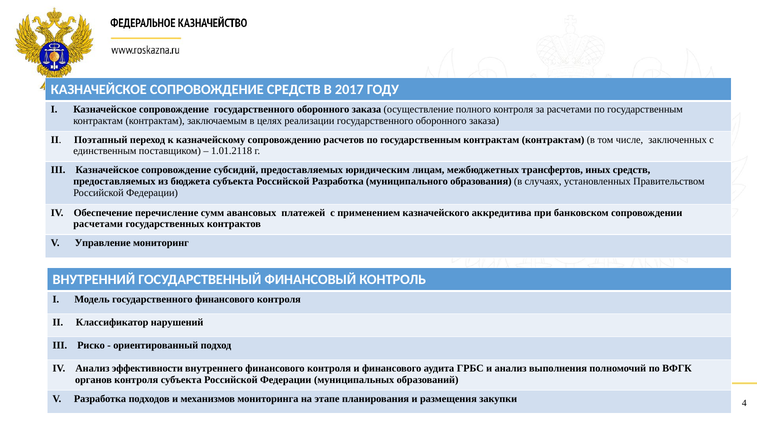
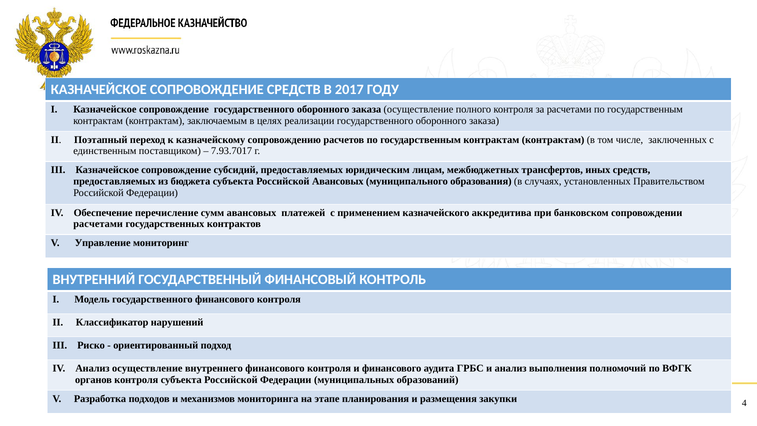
1.01.2118: 1.01.2118 -> 7.93.7017
Российской Разработка: Разработка -> Авансовых
Анализ эффективности: эффективности -> осуществление
